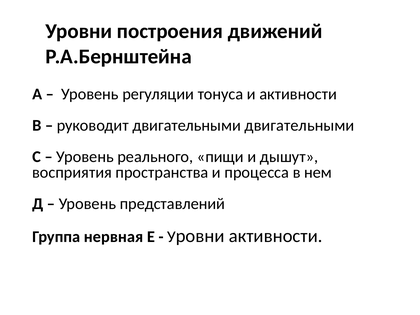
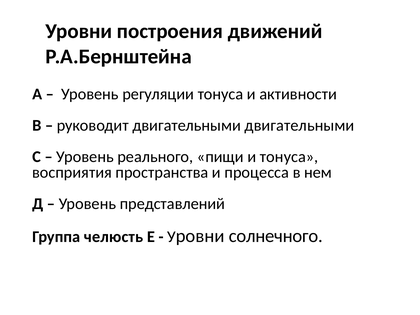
и дышут: дышут -> тонуса
нервная: нервная -> челюсть
активности at (276, 236): активности -> солнечного
